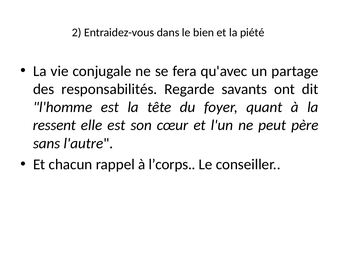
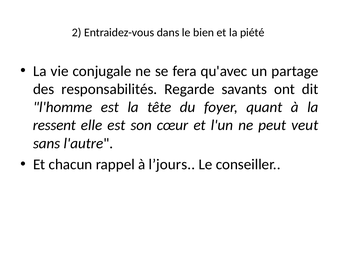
père: père -> veut
l’corps: l’corps -> l’jours
